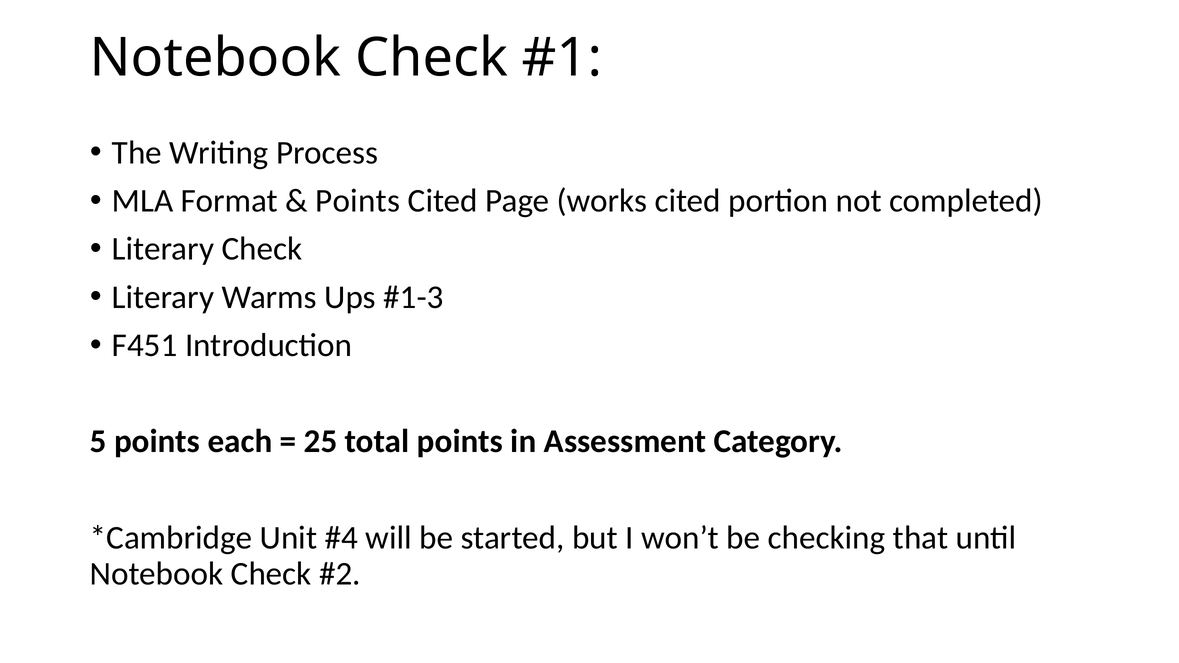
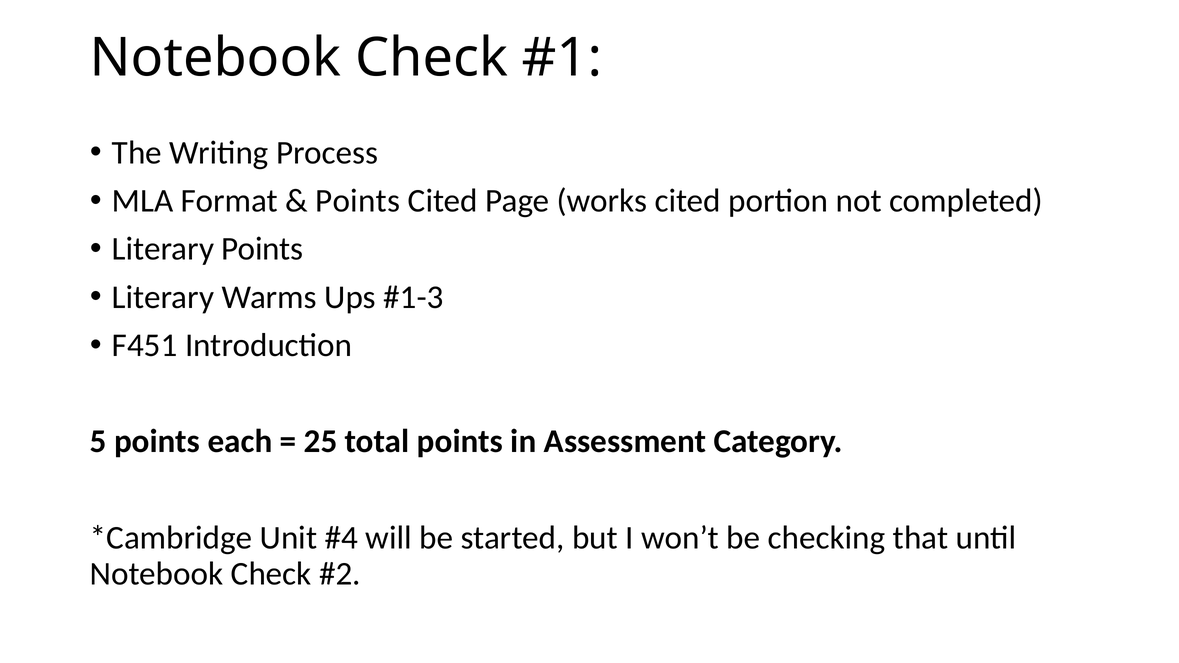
Literary Check: Check -> Points
